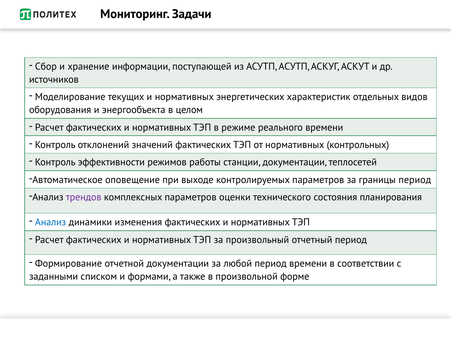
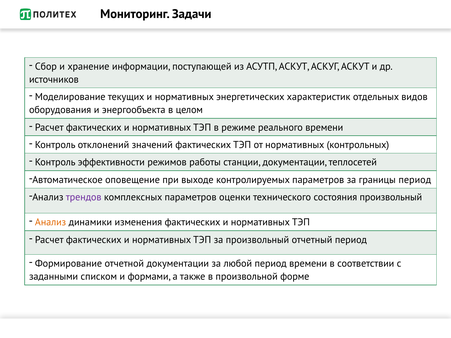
АСУТП АСУТП: АСУТП -> АСКУТ
состояния планирования: планирования -> произвольный
Анализ colour: blue -> orange
